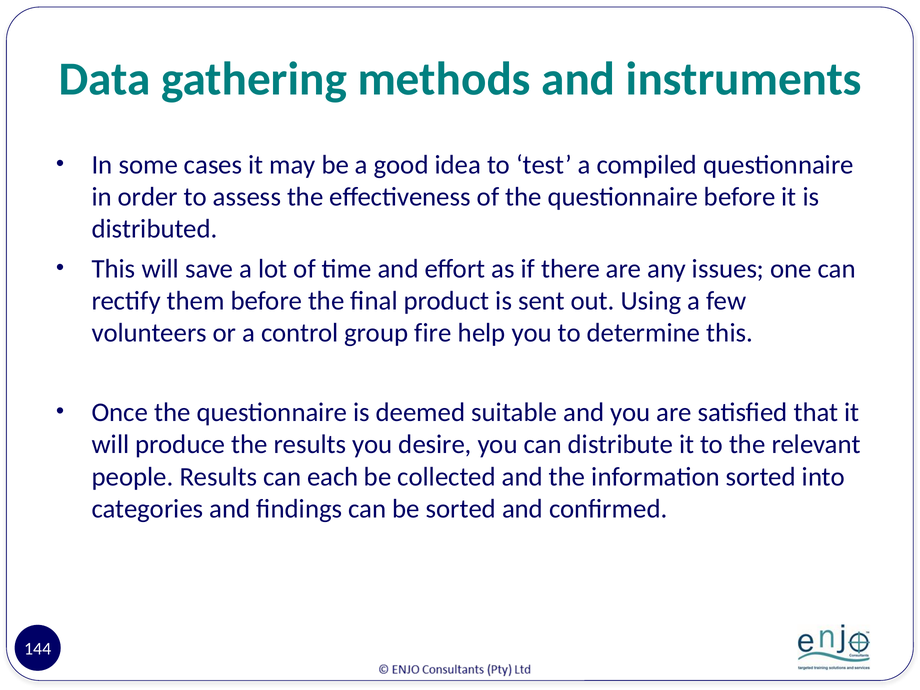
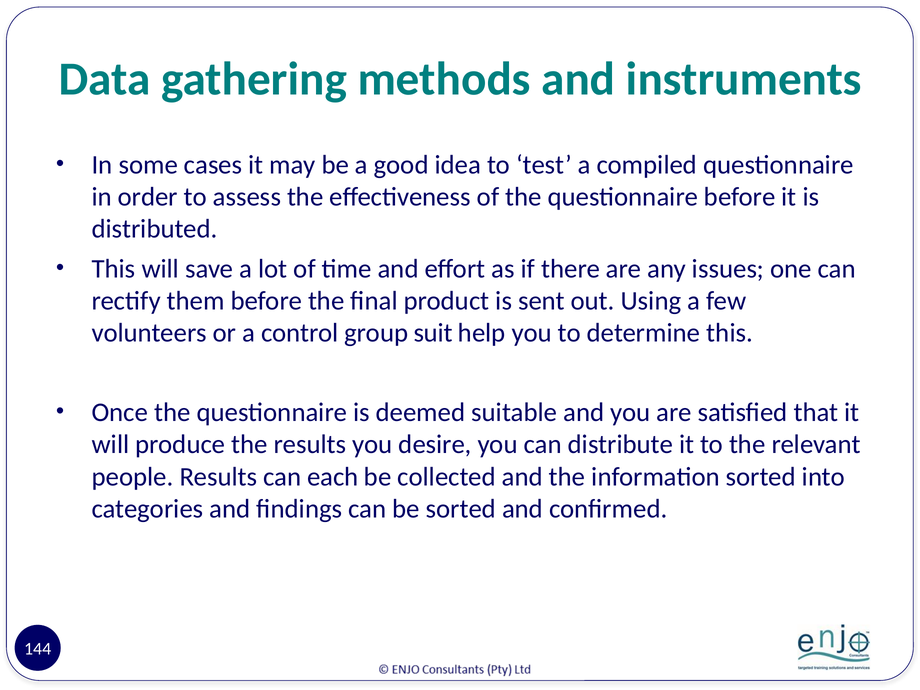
fire: fire -> suit
